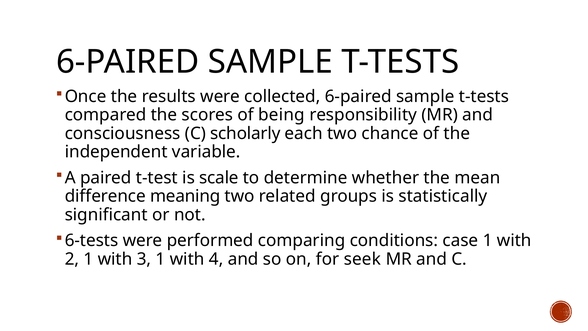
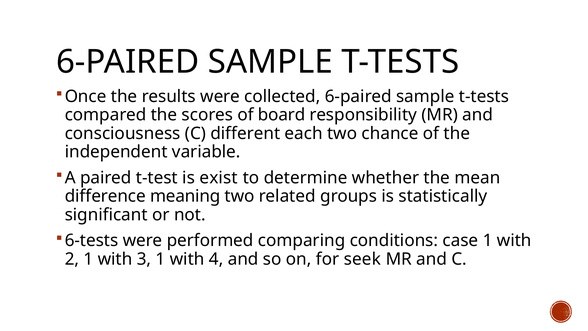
being: being -> board
scholarly: scholarly -> different
scale: scale -> exist
